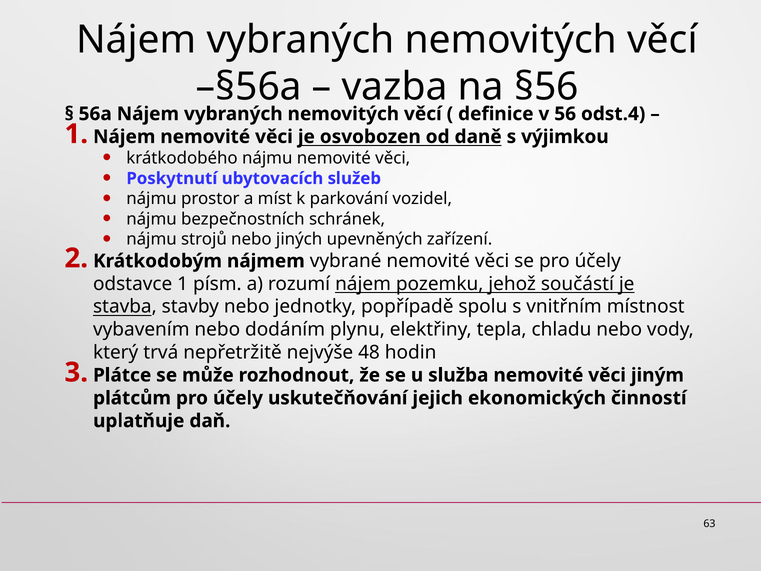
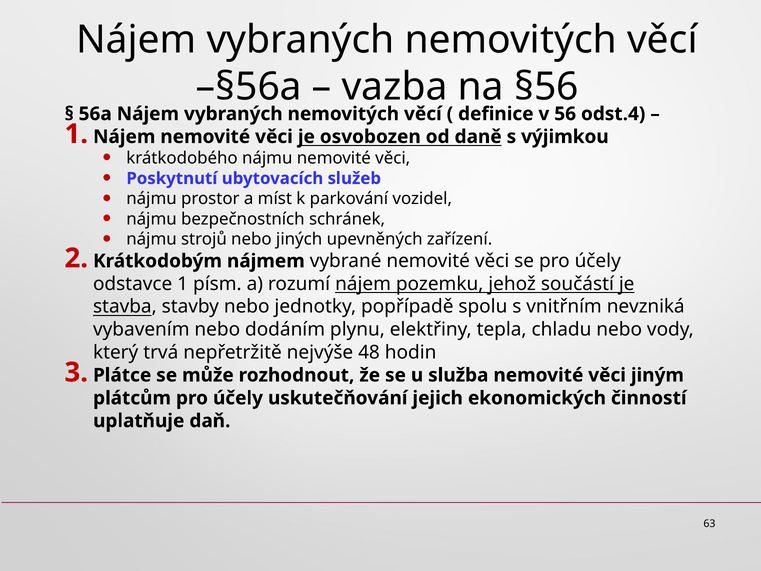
místnost: místnost -> nevzniká
